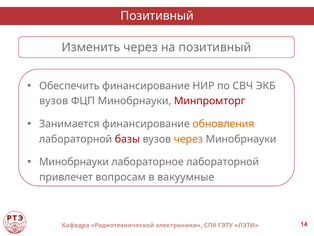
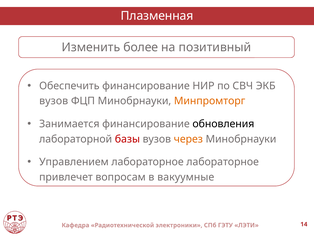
Позитивный at (157, 16): Позитивный -> Плазменная
Изменить через: через -> более
Минпромторг colour: red -> orange
обновления colour: orange -> black
Минобрнауки at (74, 162): Минобрнауки -> Управлением
лабораторное лабораторной: лабораторной -> лабораторное
